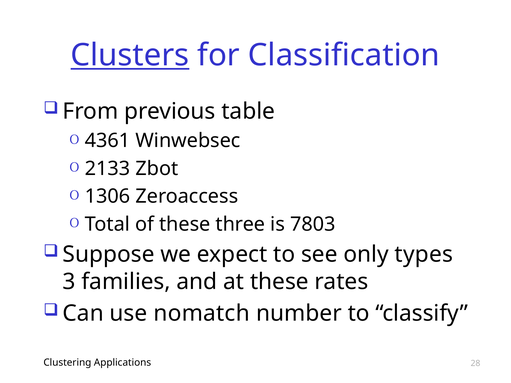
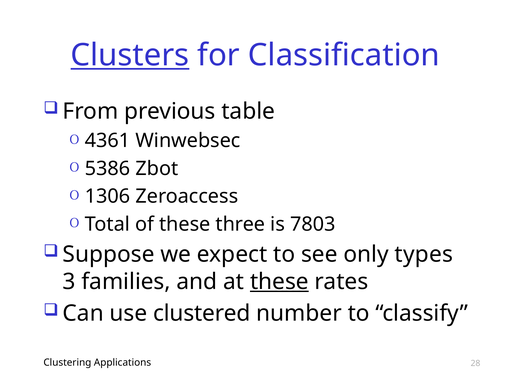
2133: 2133 -> 5386
these at (279, 282) underline: none -> present
nomatch: nomatch -> clustered
